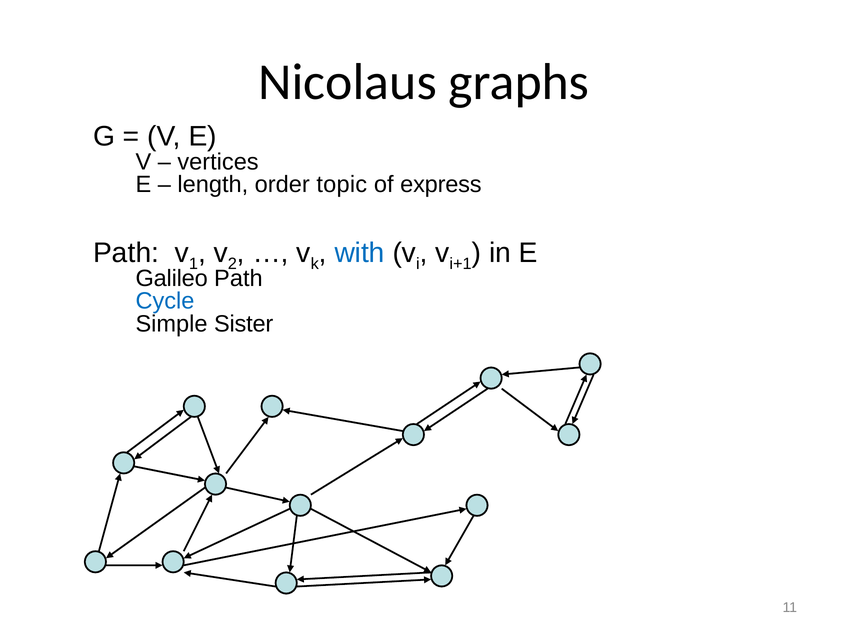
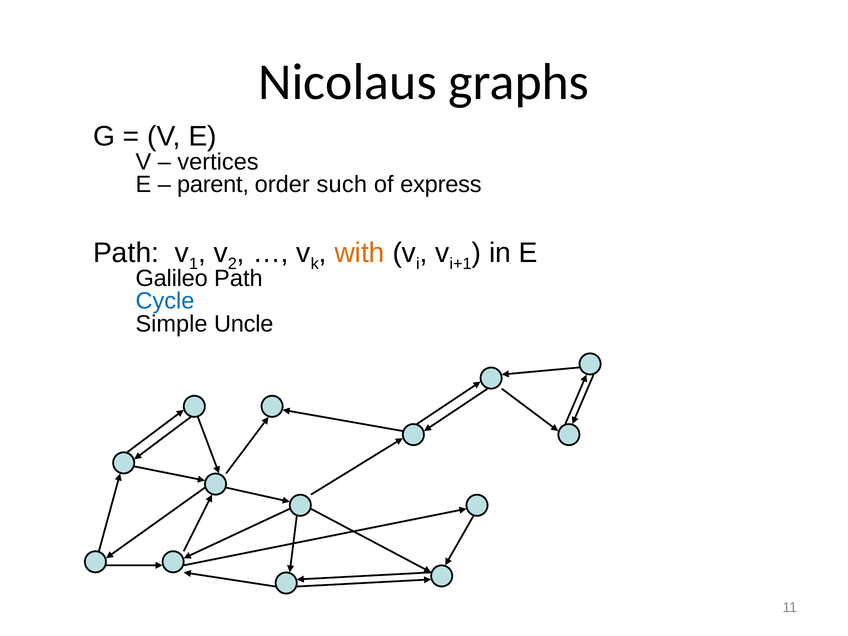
length: length -> parent
topic: topic -> such
with colour: blue -> orange
Sister: Sister -> Uncle
